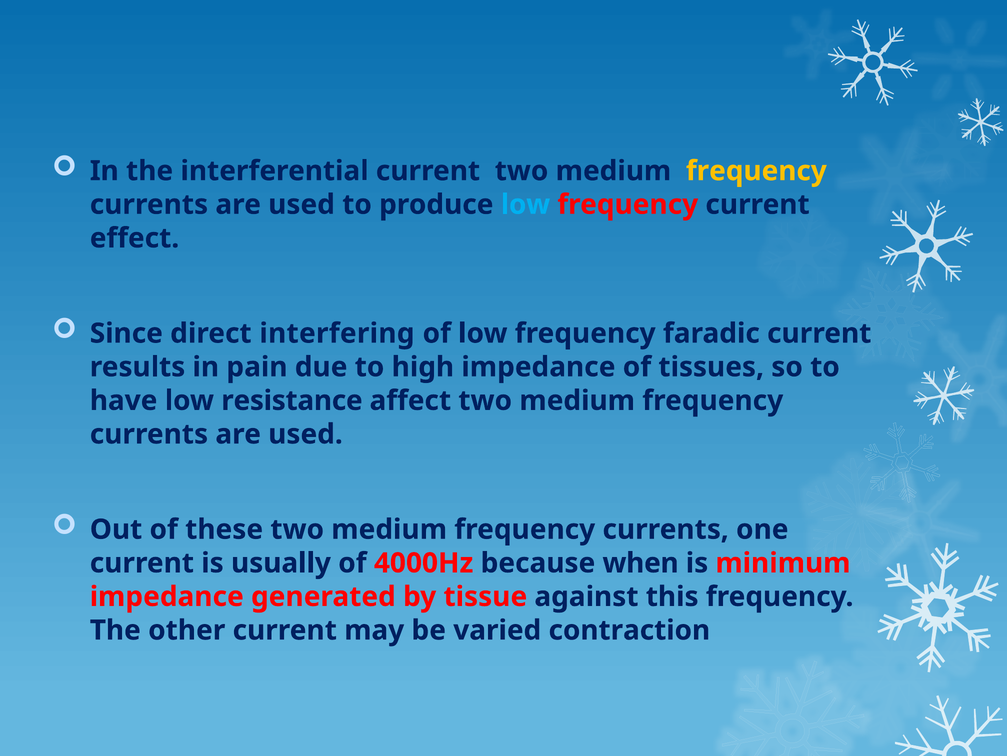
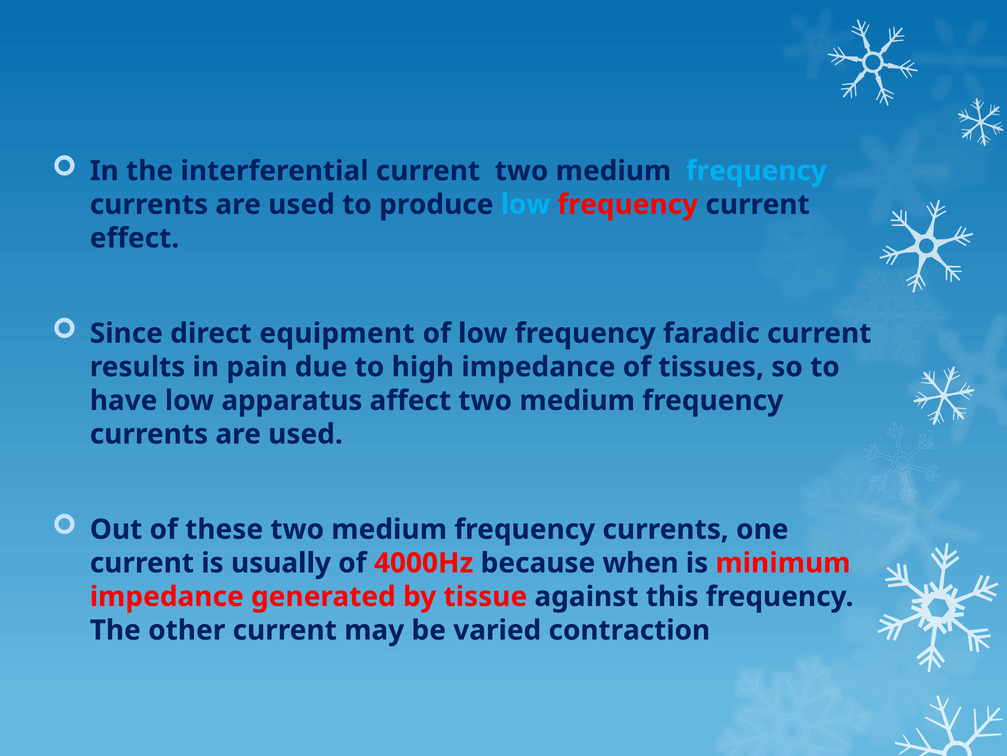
frequency at (756, 171) colour: yellow -> light blue
interfering: interfering -> equipment
resistance: resistance -> apparatus
